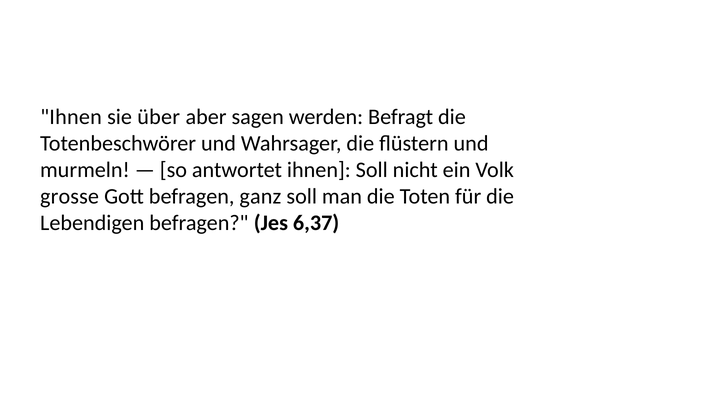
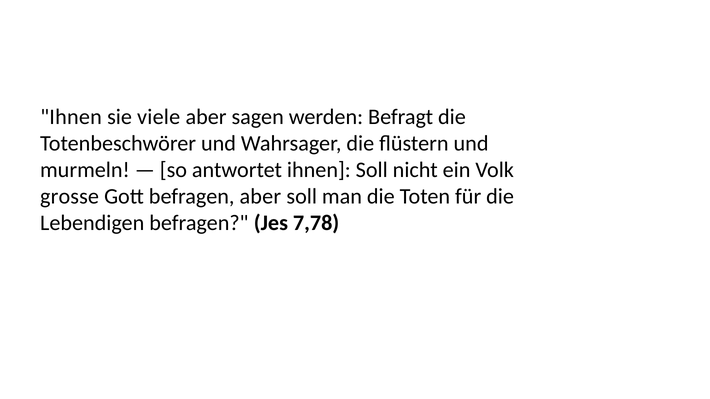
über: über -> viele
befragen ganz: ganz -> aber
6,37: 6,37 -> 7,78
